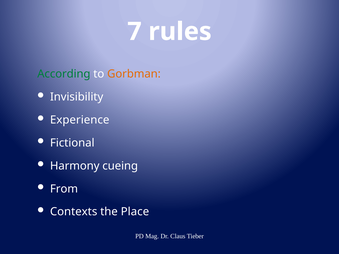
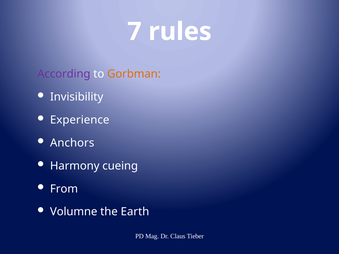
According colour: green -> purple
Fictional: Fictional -> Anchors
Contexts: Contexts -> Volumne
Place: Place -> Earth
